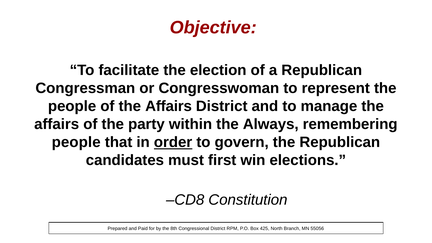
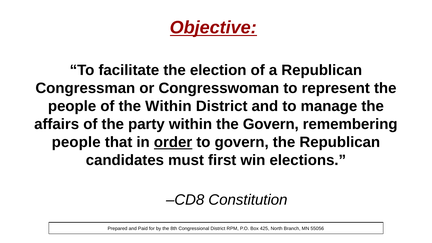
Objective underline: none -> present
of the Affairs: Affairs -> Within
the Always: Always -> Govern
